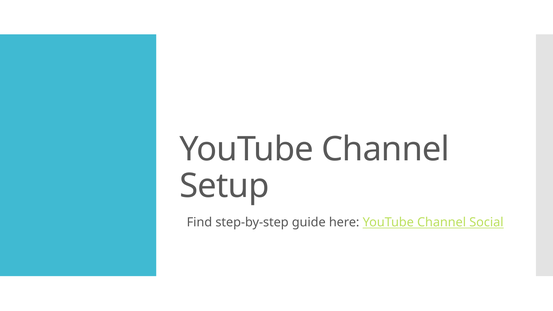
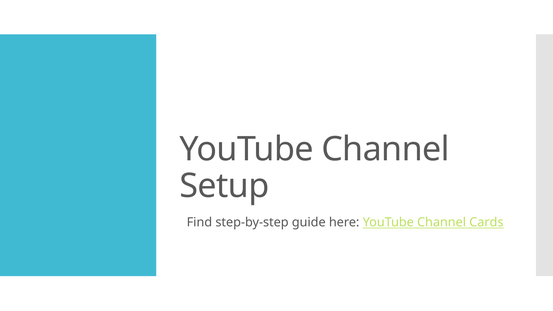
Social: Social -> Cards
